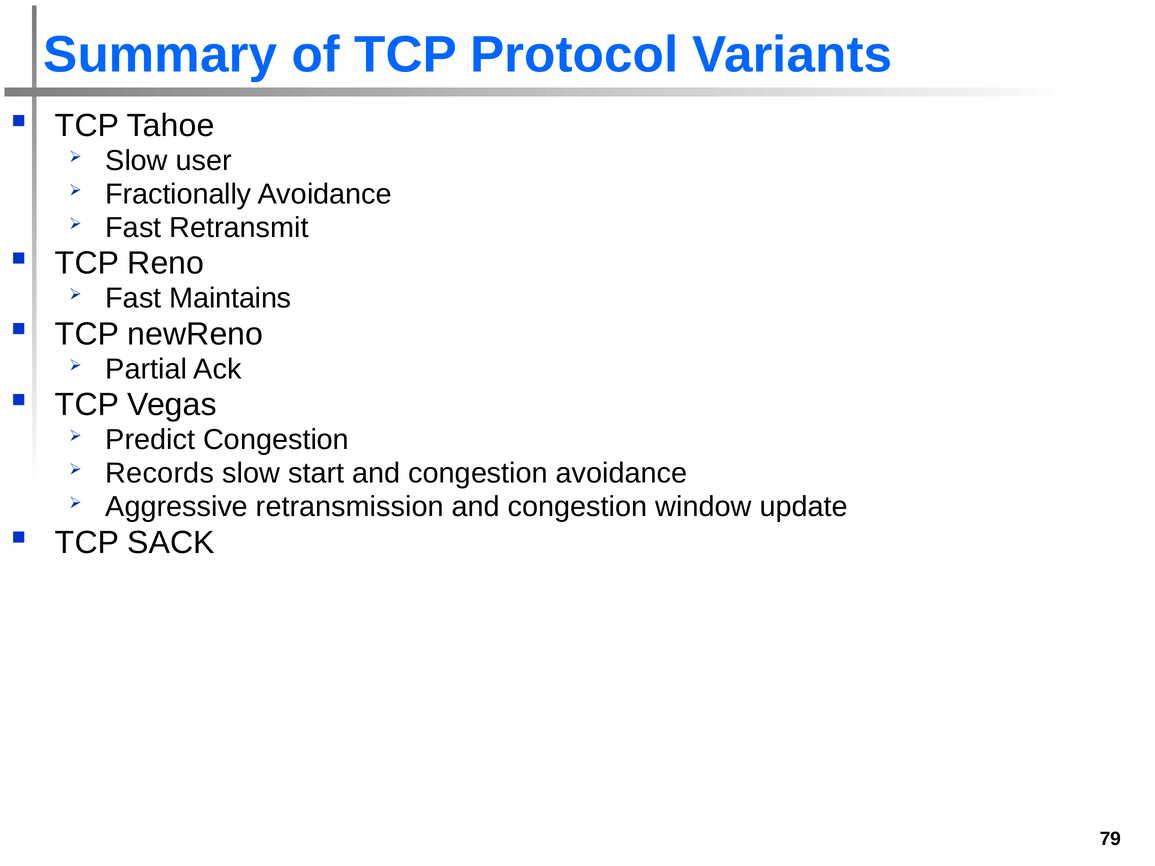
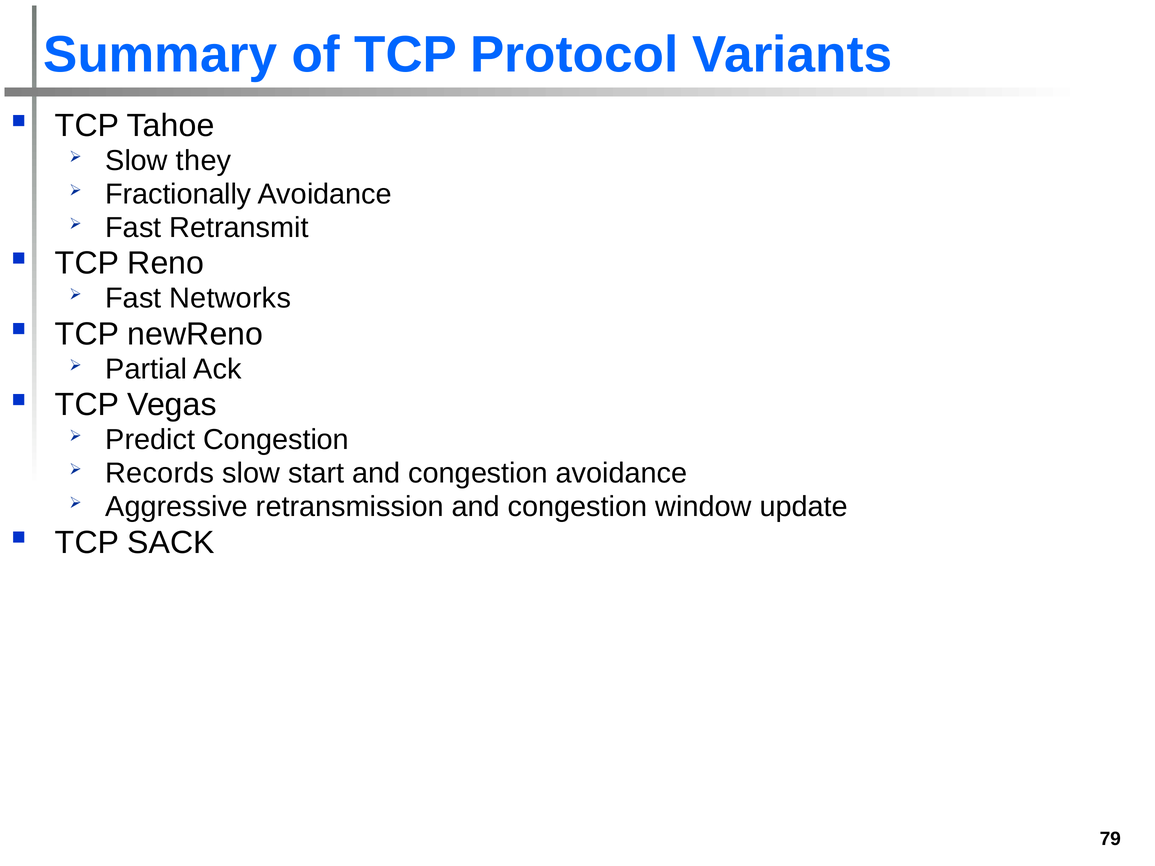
user: user -> they
Maintains: Maintains -> Networks
